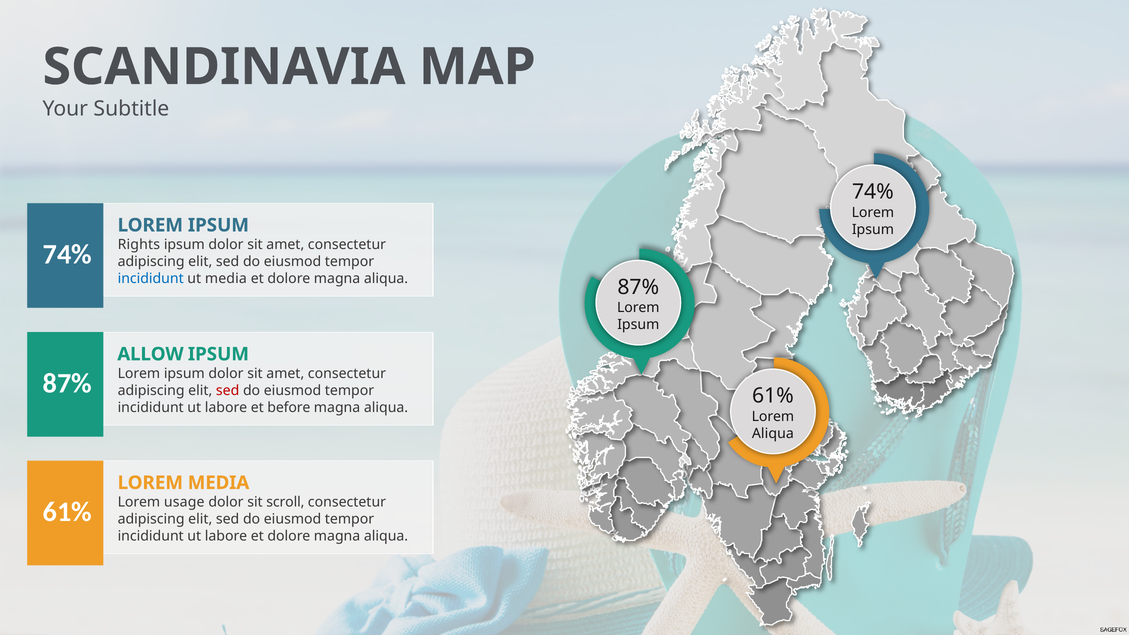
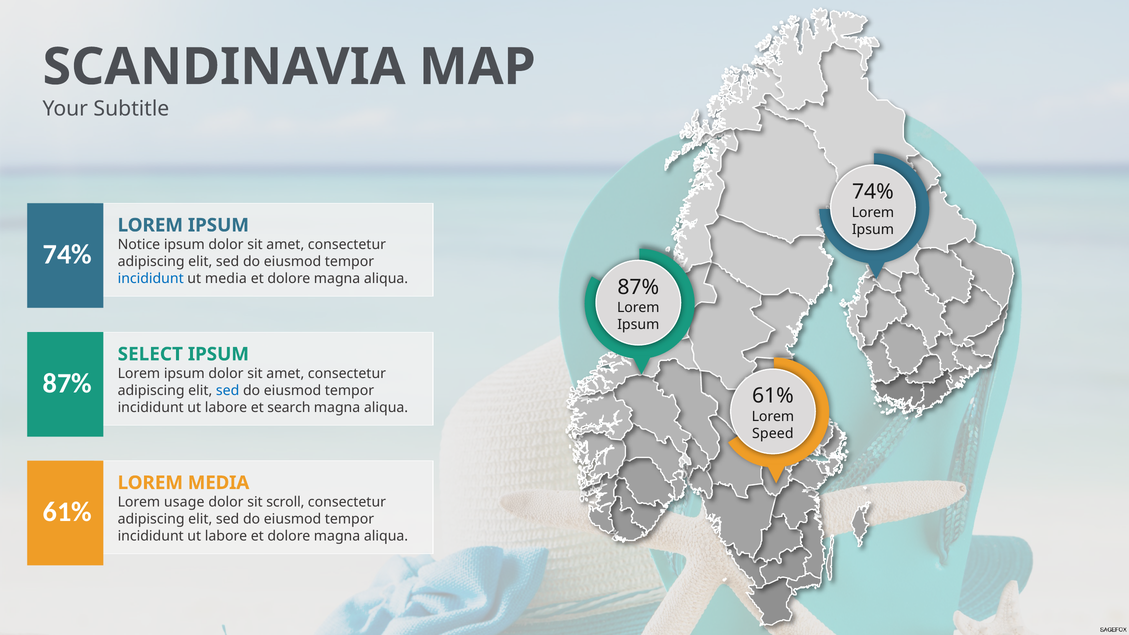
Rights: Rights -> Notice
ALLOW: ALLOW -> SELECT
sed at (228, 391) colour: red -> blue
before: before -> search
Aliqua at (773, 434): Aliqua -> Speed
